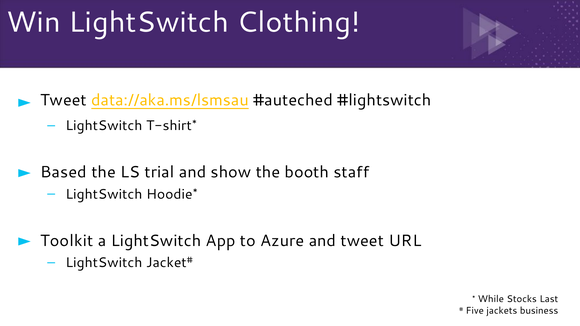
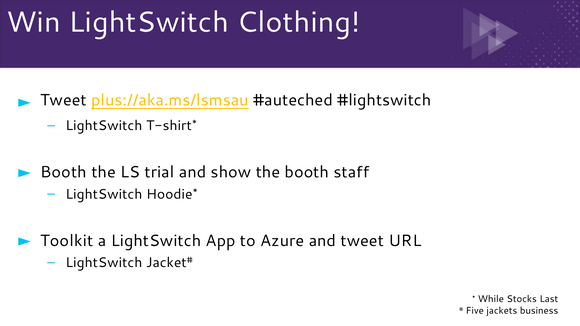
data://aka.ms/lsmsau: data://aka.ms/lsmsau -> plus://aka.ms/lsmsau
Based at (63, 172): Based -> Booth
